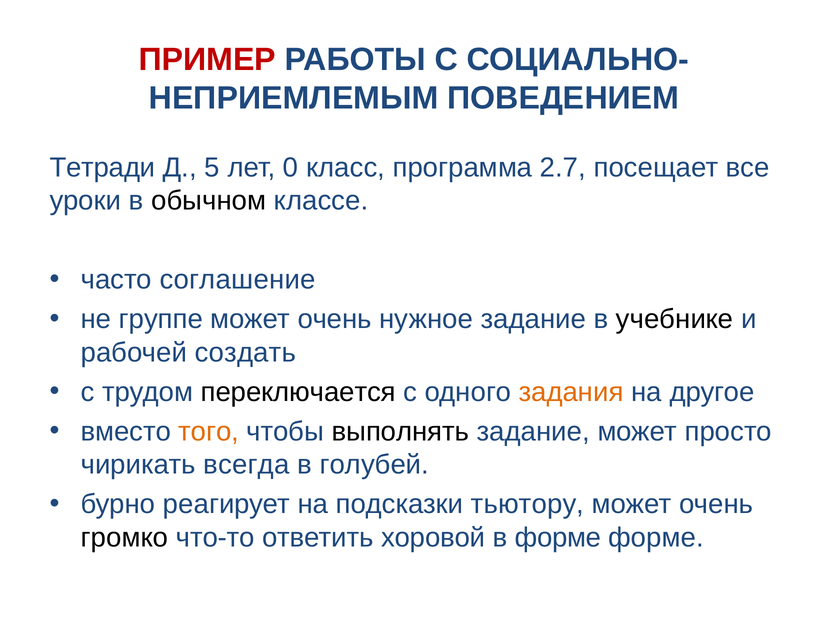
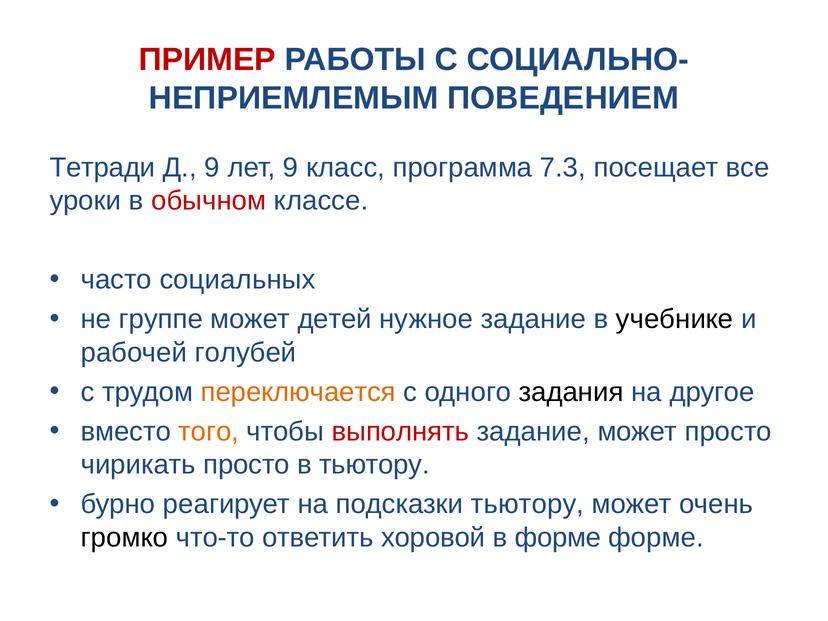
Д 5: 5 -> 9
лет 0: 0 -> 9
2.7: 2.7 -> 7.3
обычном colour: black -> red
соглашение: соглашение -> социальных
очень at (335, 319): очень -> детей
создать: создать -> голубей
переключается colour: black -> orange
задания colour: orange -> black
выполнять colour: black -> red
чирикать всегда: всегда -> просто
в голубей: голубей -> тьютору
